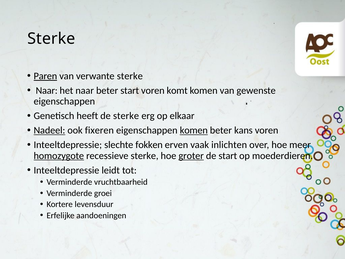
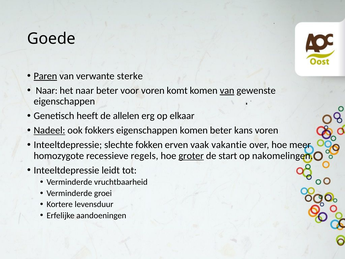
Sterke at (51, 39): Sterke -> Goede
beter start: start -> voor
van at (227, 90) underline: none -> present
de sterke: sterke -> allelen
fixeren: fixeren -> fokkers
komen at (194, 130) underline: present -> none
inlichten: inlichten -> vakantie
homozygote underline: present -> none
recessieve sterke: sterke -> regels
moederdieren: moederdieren -> nakomelingen
